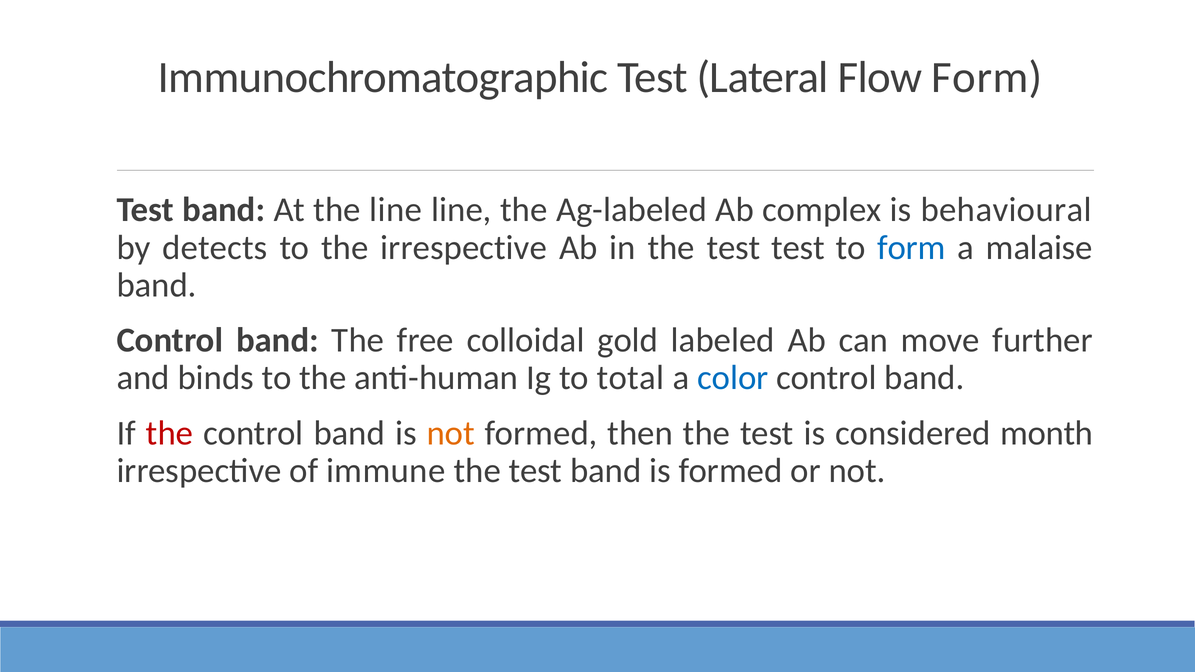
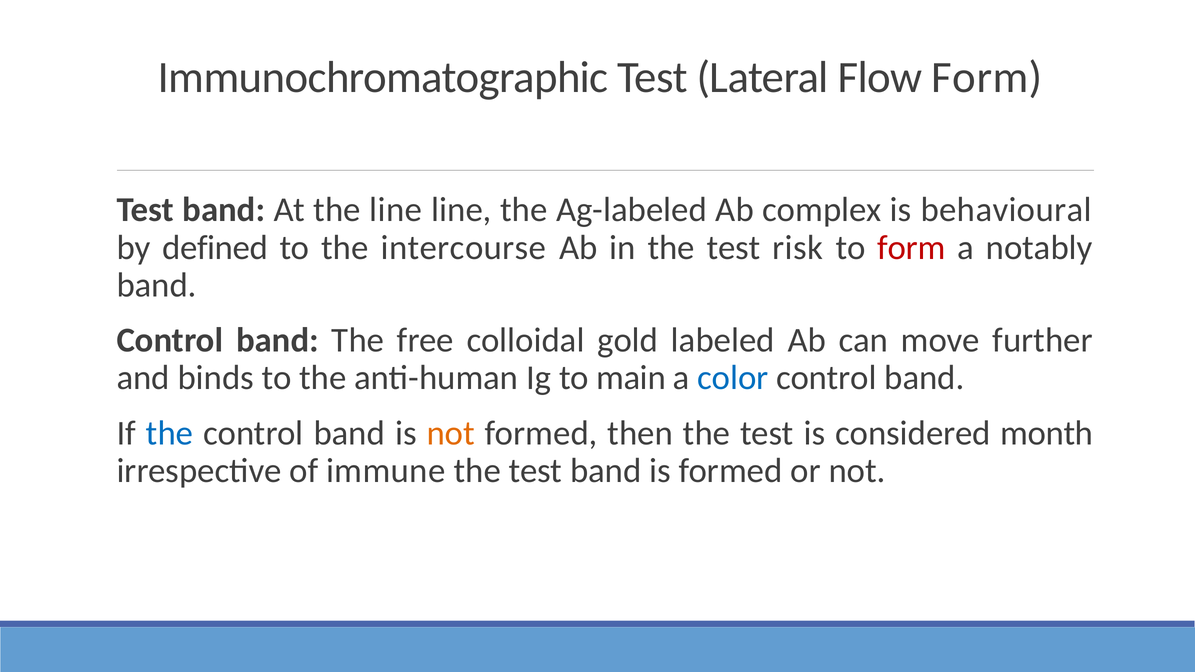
detects: detects -> defined
the irrespective: irrespective -> intercourse
test test: test -> risk
form at (911, 248) colour: blue -> red
malaise: malaise -> notably
total: total -> main
the at (170, 433) colour: red -> blue
